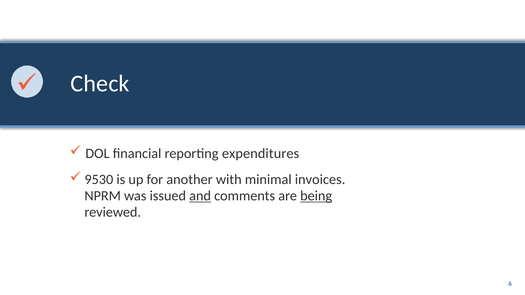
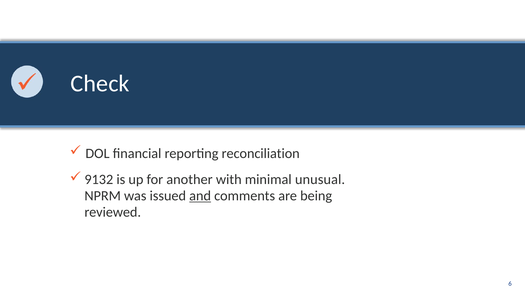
expenditures: expenditures -> reconciliation
9530: 9530 -> 9132
invoices: invoices -> unusual
being underline: present -> none
